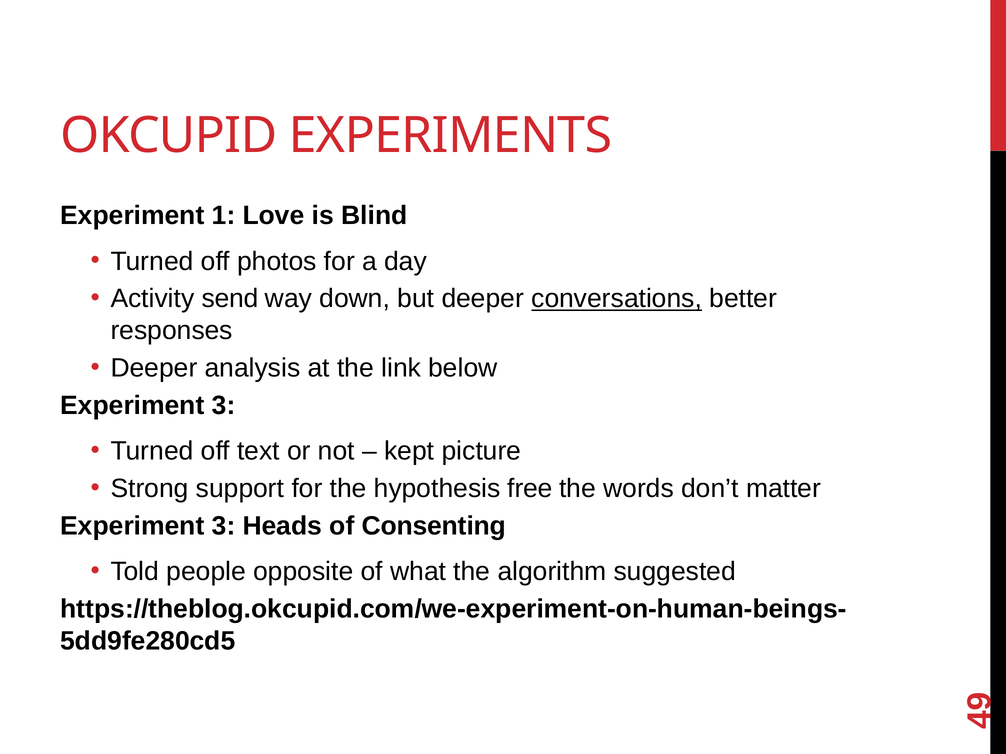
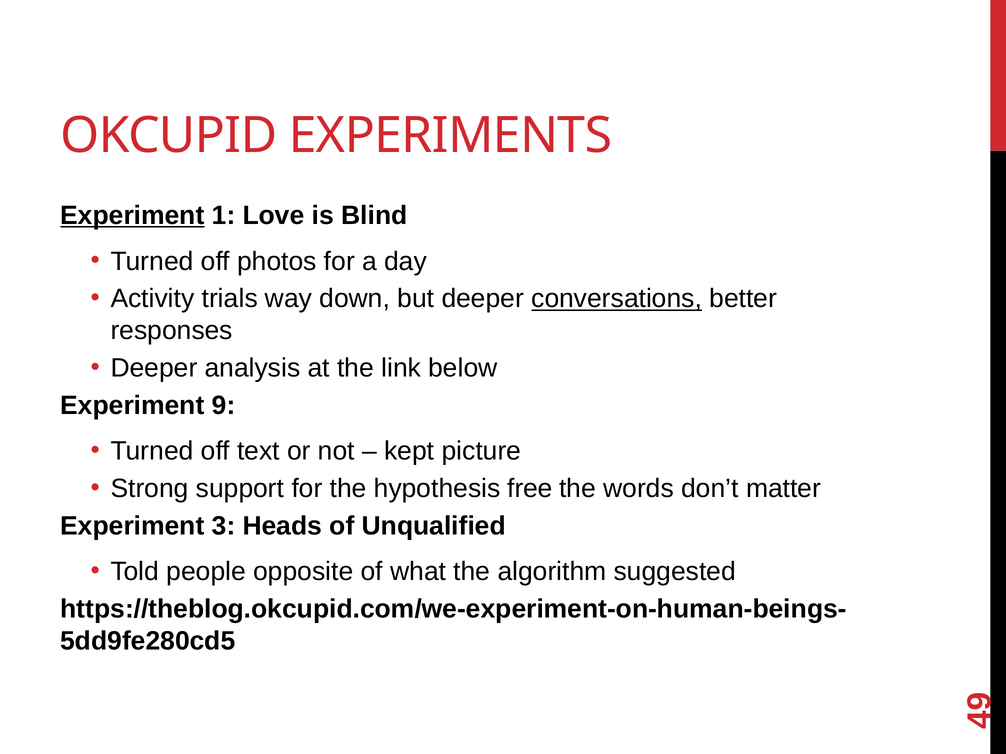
Experiment at (132, 216) underline: none -> present
send: send -> trials
3 at (224, 406): 3 -> 9
Consenting: Consenting -> Unqualified
